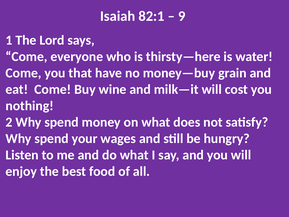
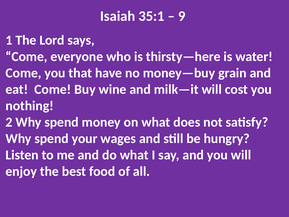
82:1: 82:1 -> 35:1
